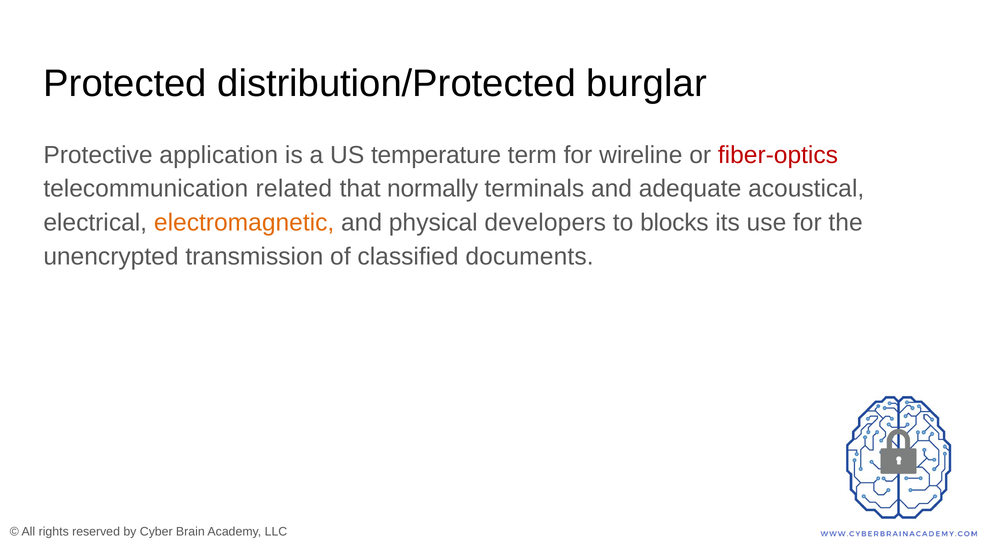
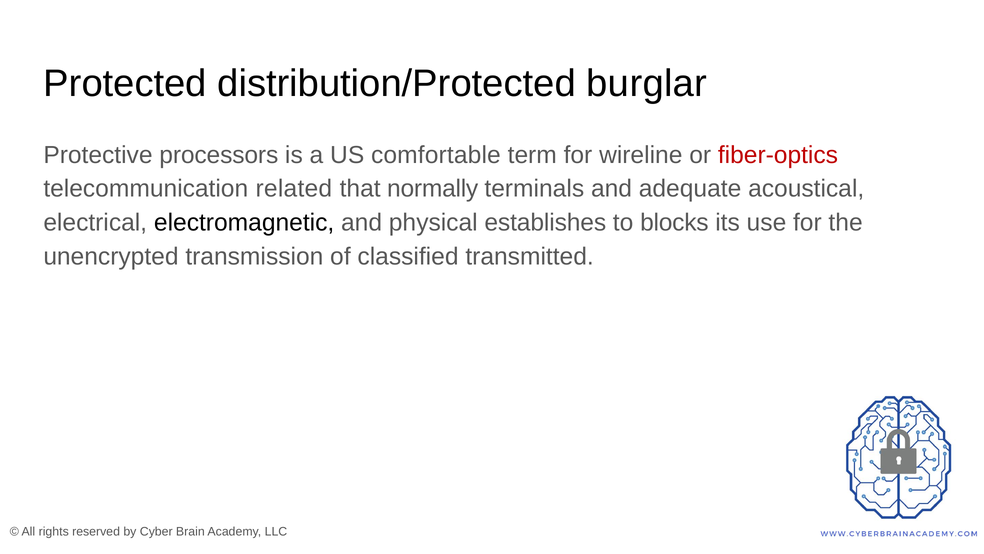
application: application -> processors
temperature: temperature -> comfortable
electromagnetic colour: orange -> black
developers: developers -> establishes
documents: documents -> transmitted
